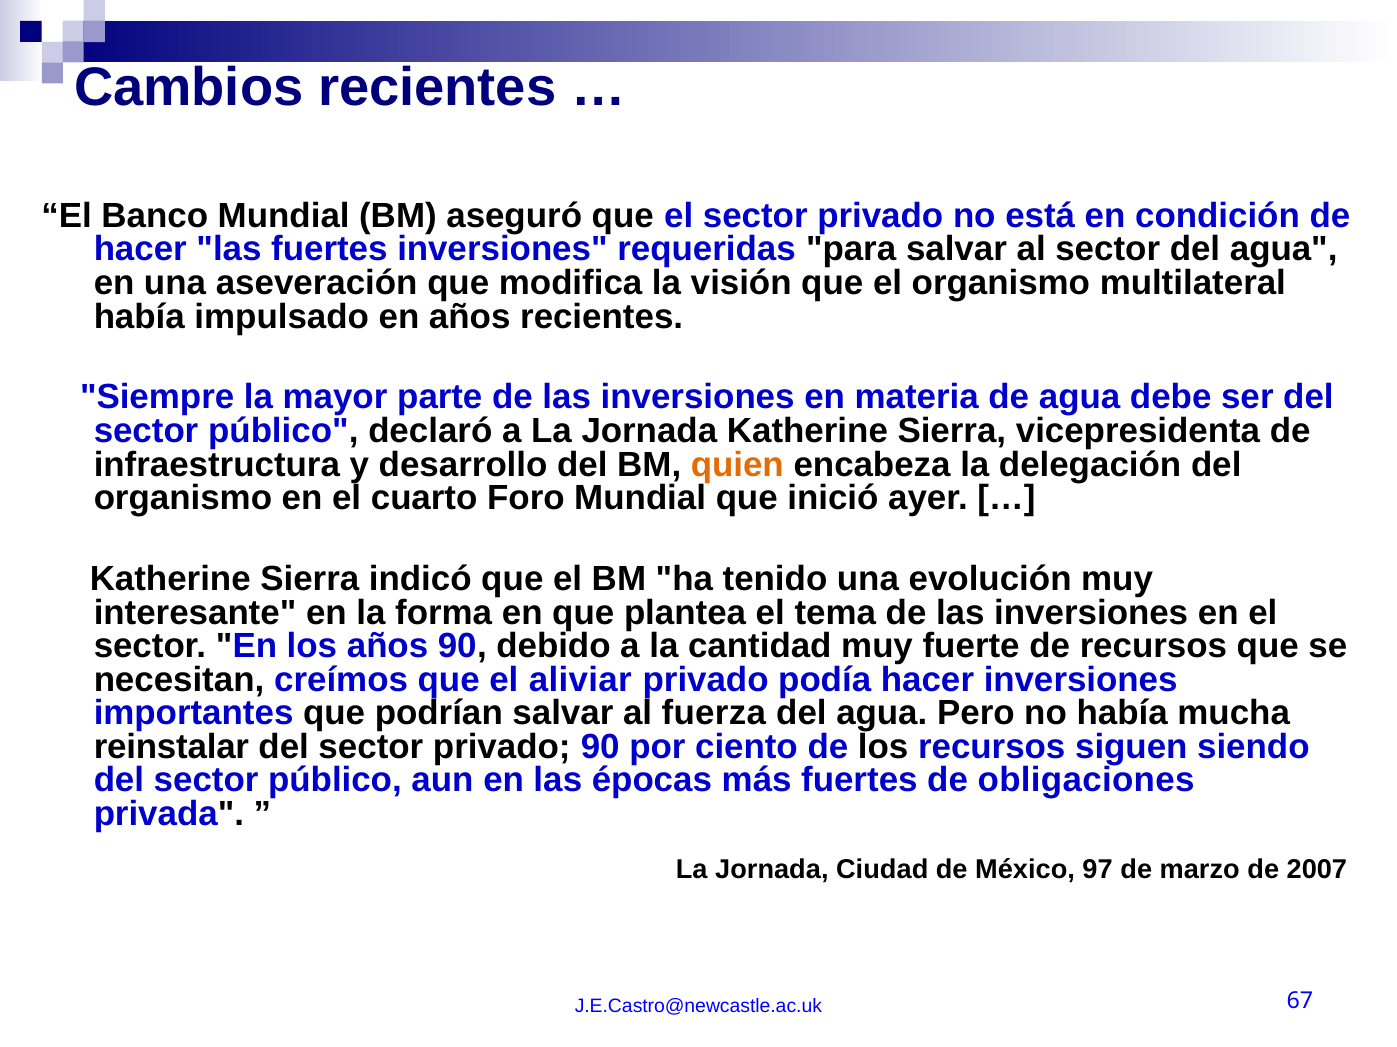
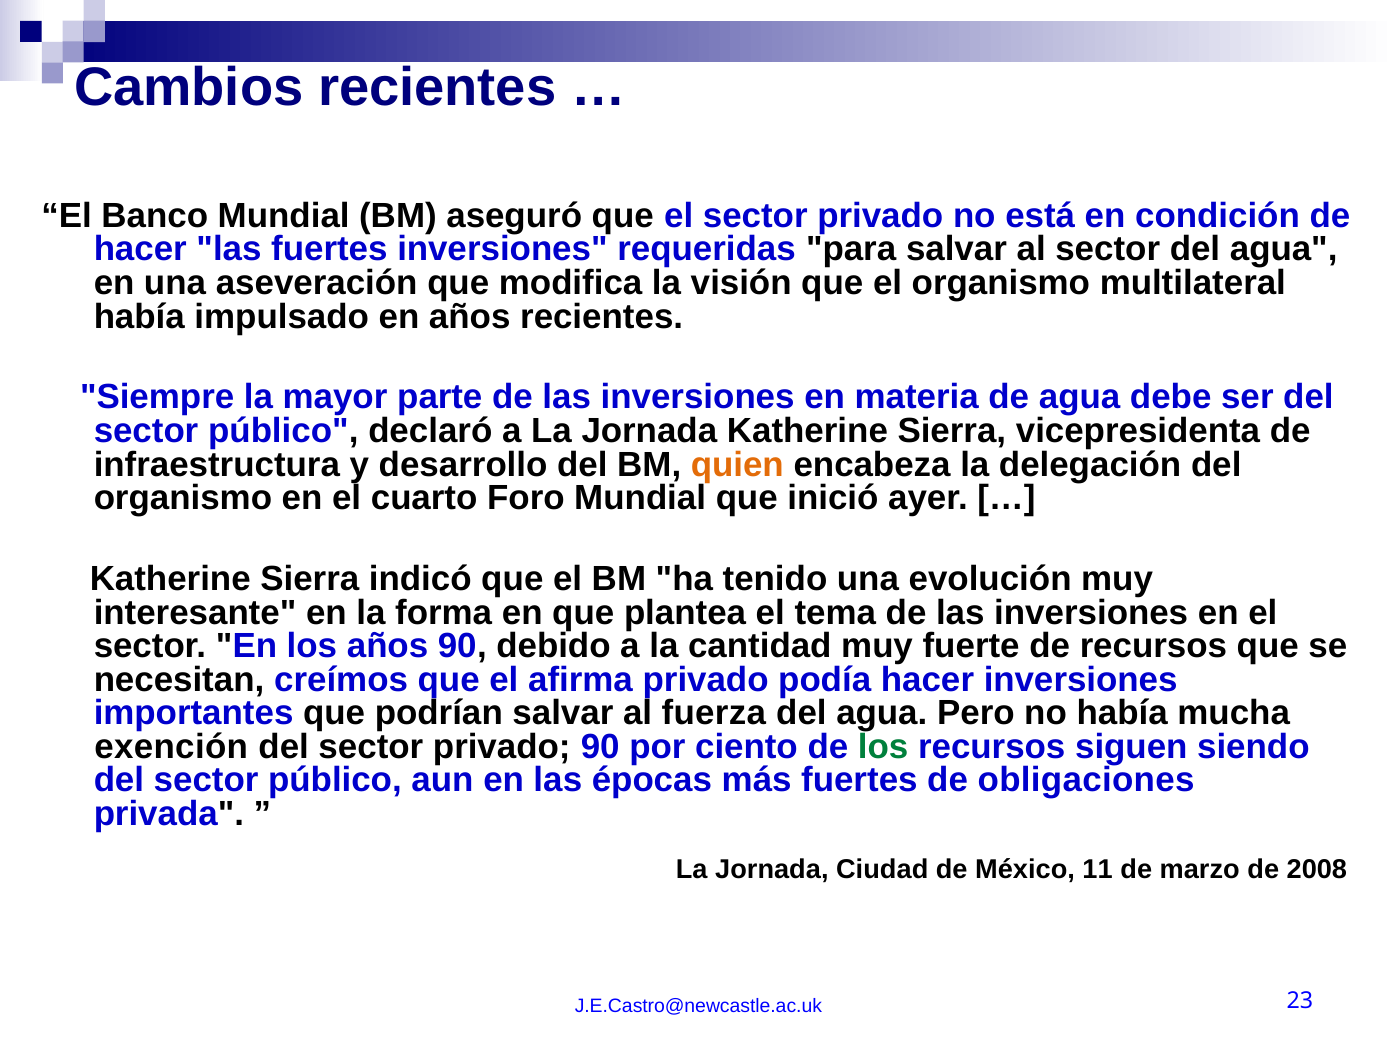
aliviar: aliviar -> afirma
reinstalar: reinstalar -> exención
los at (883, 747) colour: black -> green
97: 97 -> 11
2007: 2007 -> 2008
67: 67 -> 23
